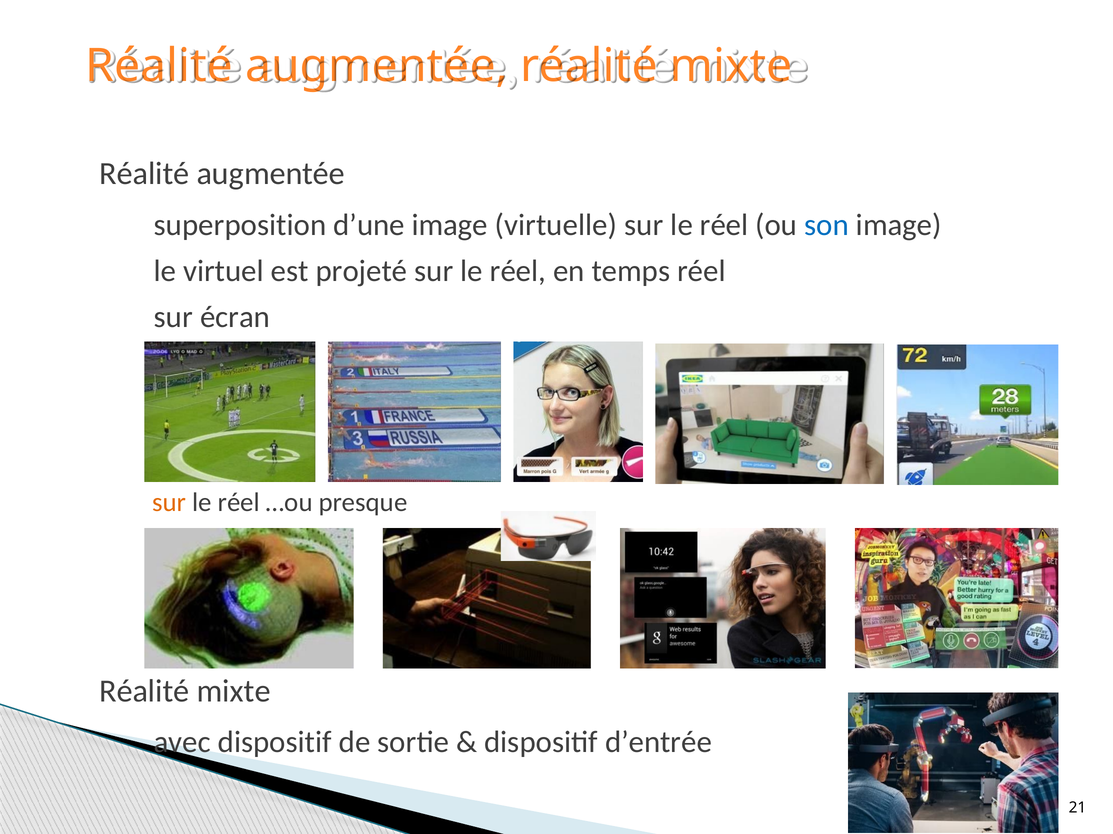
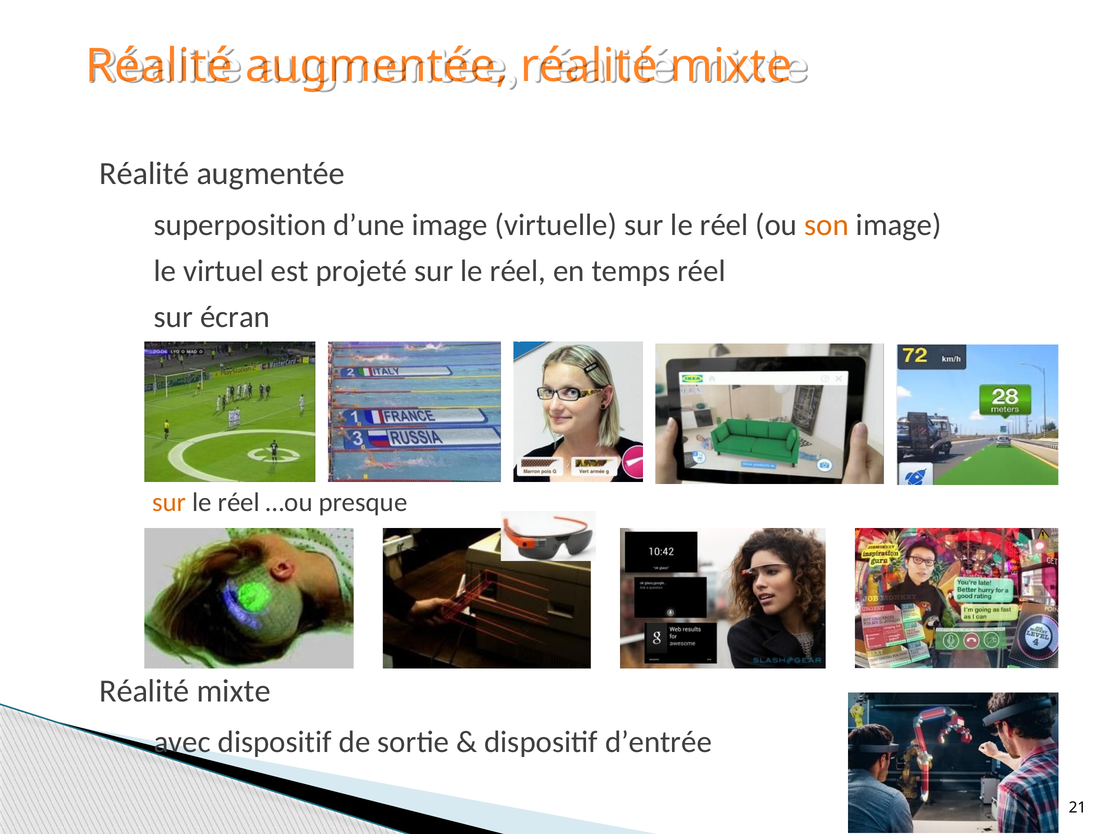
son colour: blue -> orange
